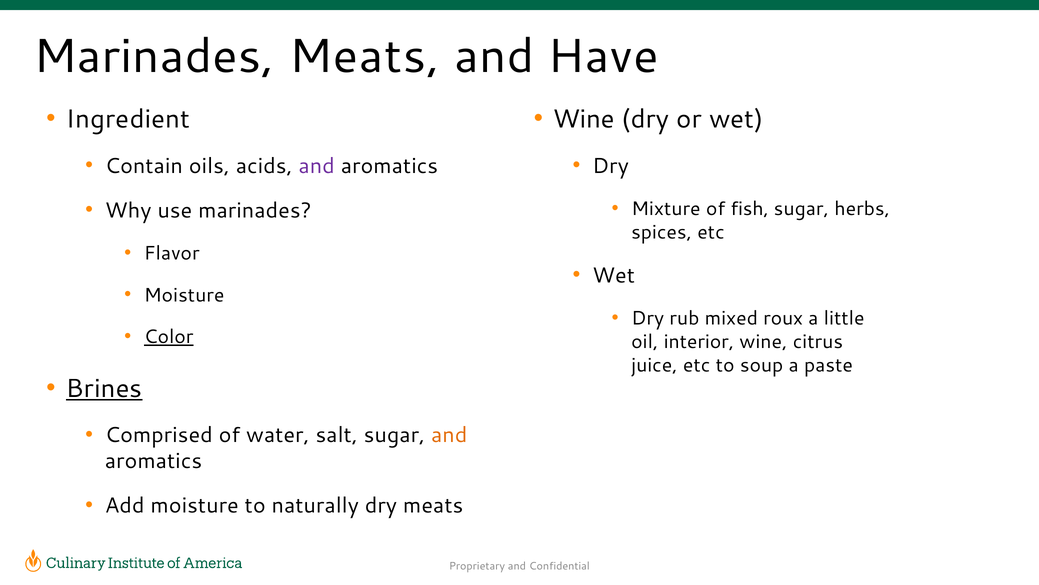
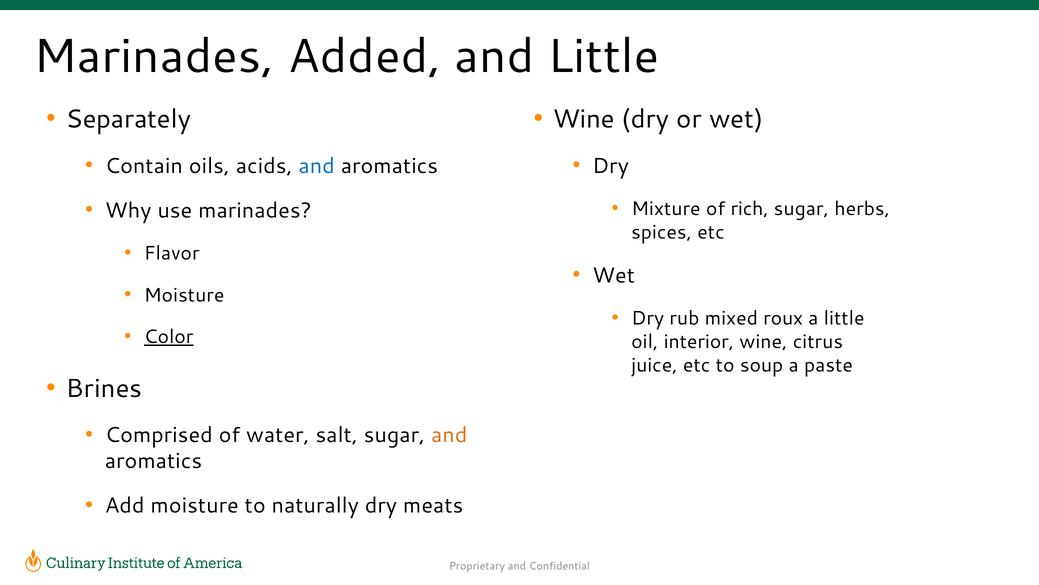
Marinades Meats: Meats -> Added
and Have: Have -> Little
Ingredient: Ingredient -> Separately
and at (317, 166) colour: purple -> blue
fish: fish -> rich
Brines underline: present -> none
